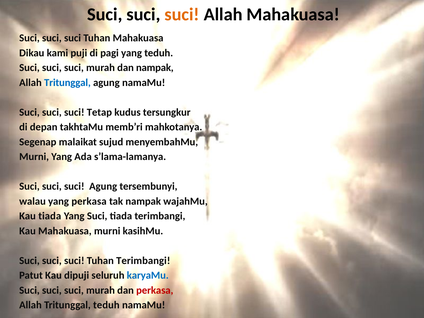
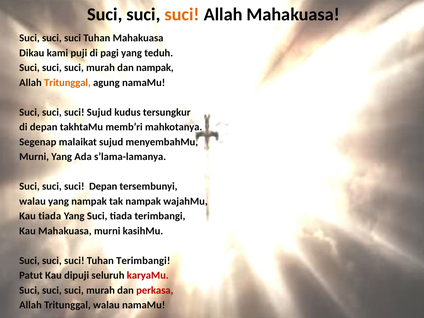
Tritunggal at (67, 83) colour: blue -> orange
suci Tetap: Tetap -> Sujud
suci Agung: Agung -> Depan
yang perkasa: perkasa -> nampak
karyaMu colour: blue -> red
Tritunggal teduh: teduh -> walau
